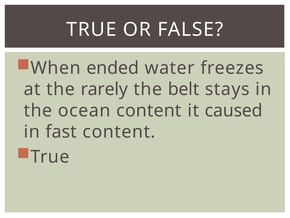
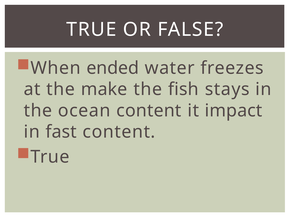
rarely: rarely -> make
belt: belt -> fish
caused: caused -> impact
